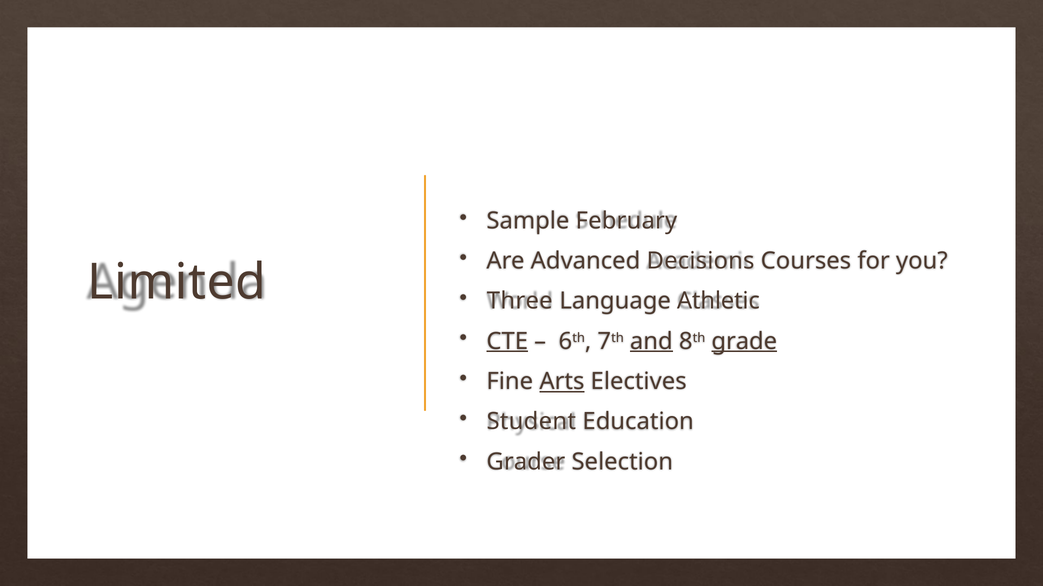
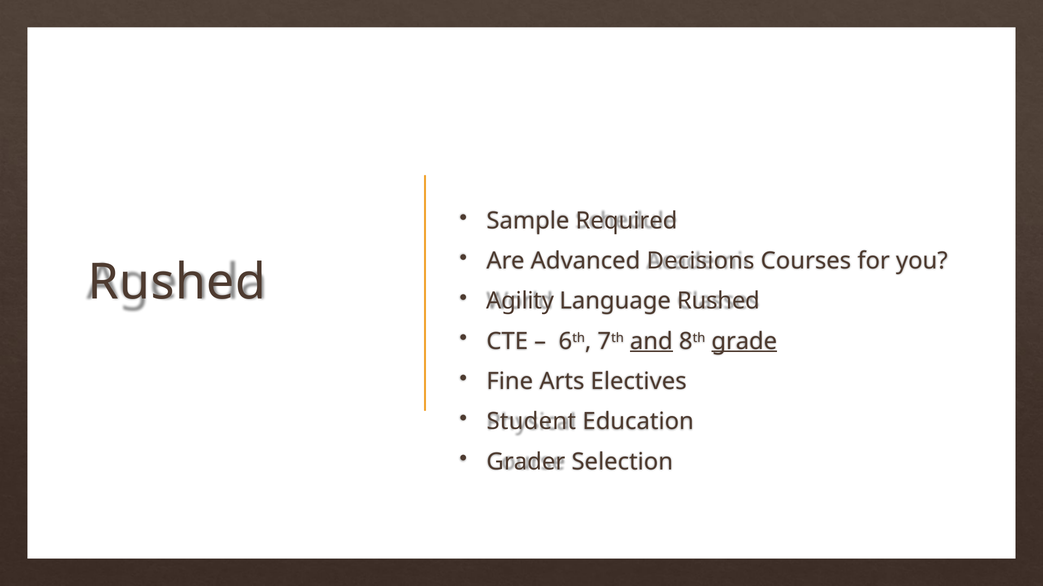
February: February -> Required
Limited at (177, 283): Limited -> Rushed
Three: Three -> Agility
Language Athletic: Athletic -> Rushed
CTE underline: present -> none
Arts underline: present -> none
